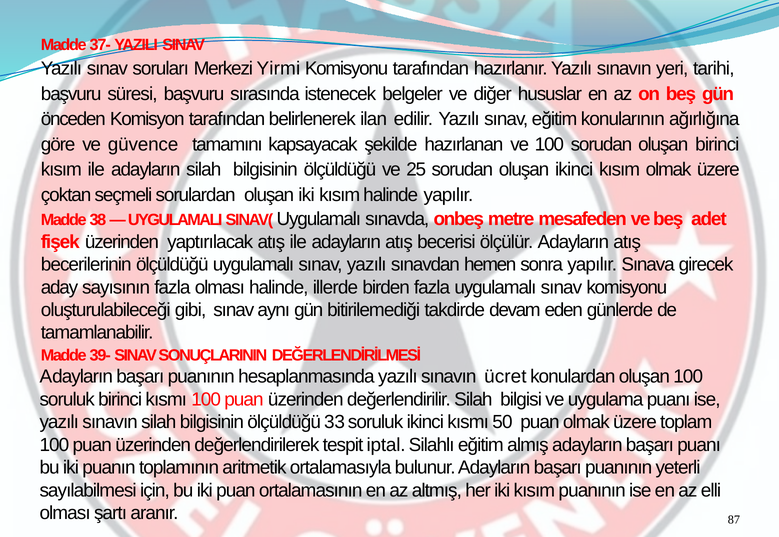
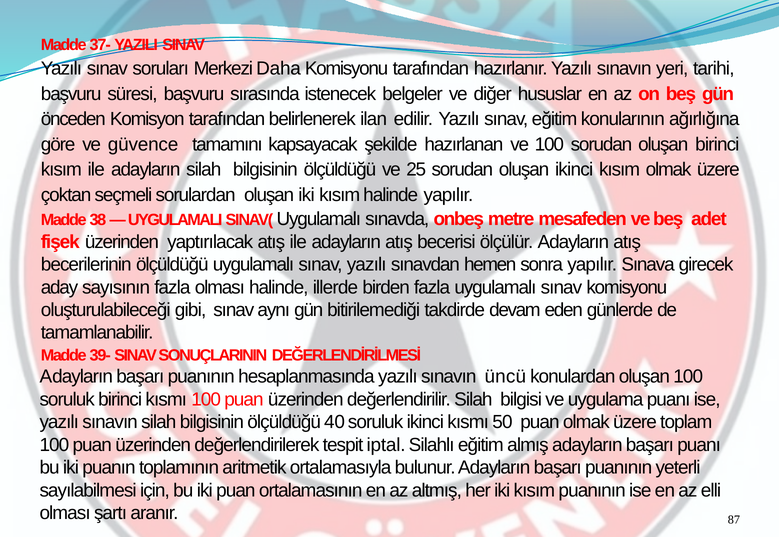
Yirmi: Yirmi -> Daha
ücret: ücret -> üncü
33: 33 -> 40
